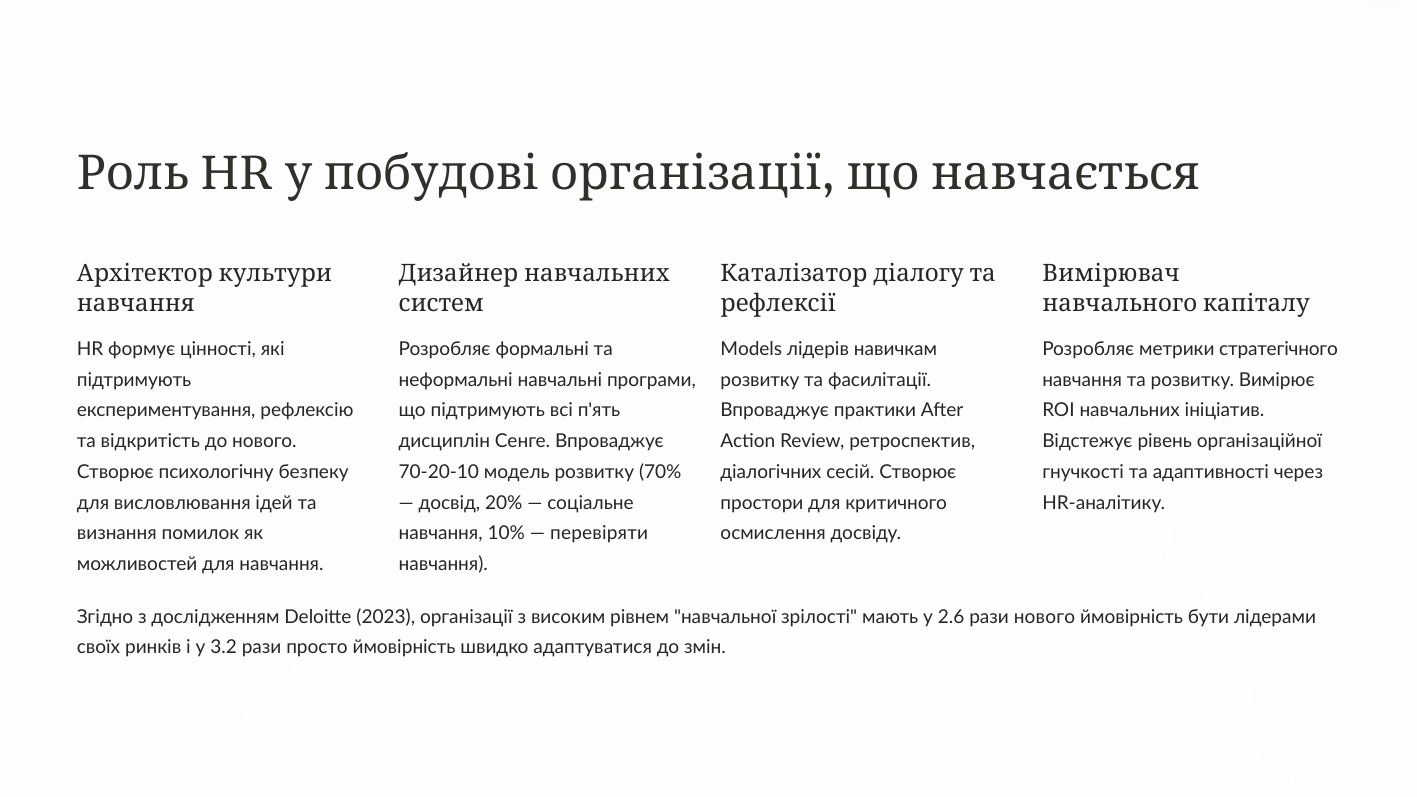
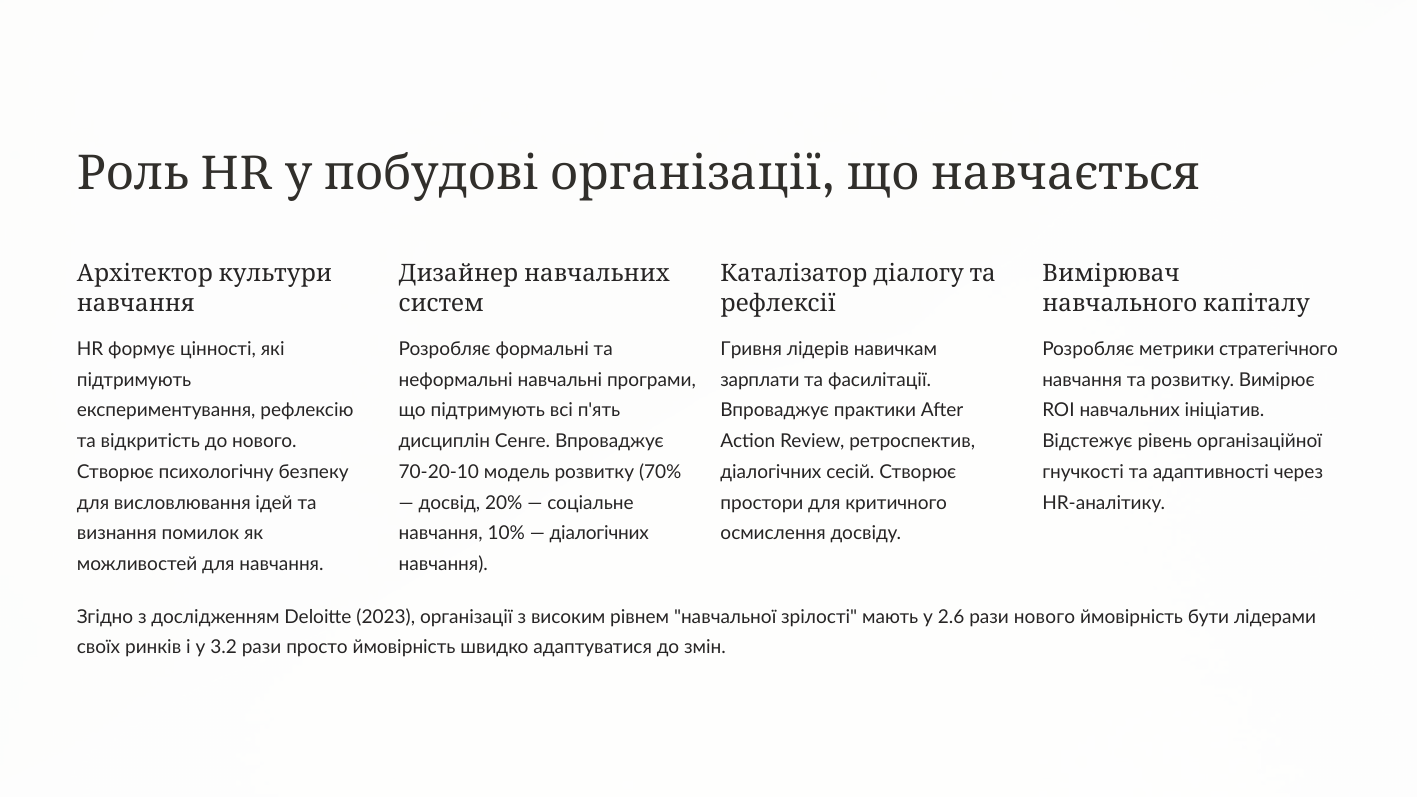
Models: Models -> Гривня
розвитку at (760, 380): розвитку -> зарплати
перевіряти at (599, 534): перевіряти -> діалогічних
